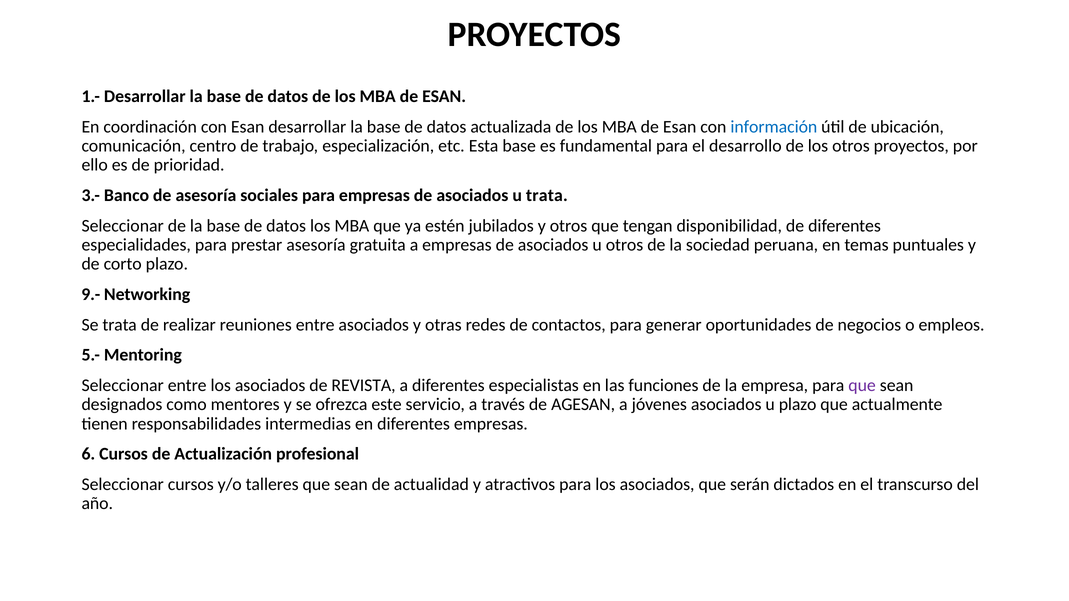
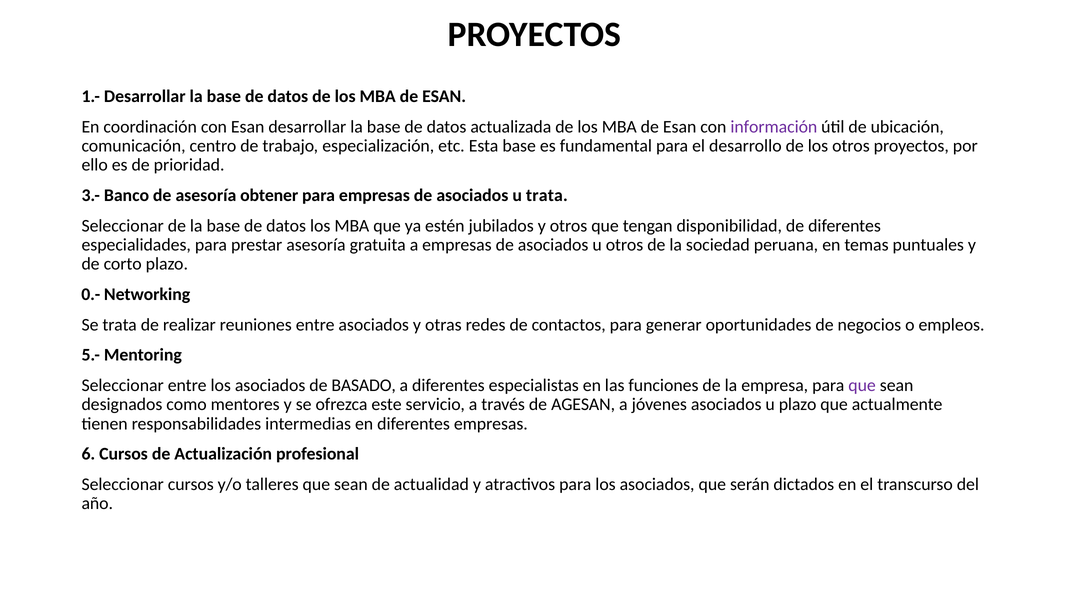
información colour: blue -> purple
sociales: sociales -> obtener
9.-: 9.- -> 0.-
REVISTA: REVISTA -> BASADO
